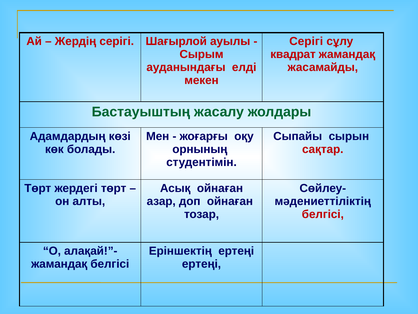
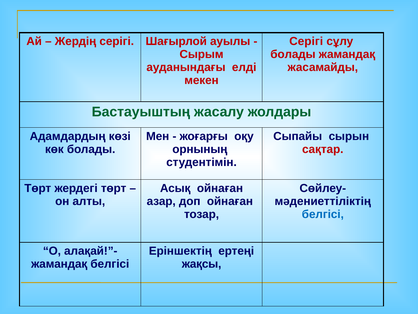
квадрат at (293, 54): квадрат -> болады
белгісі at (323, 214) colour: red -> blue
ертеңі at (201, 264): ертеңі -> жақсы
